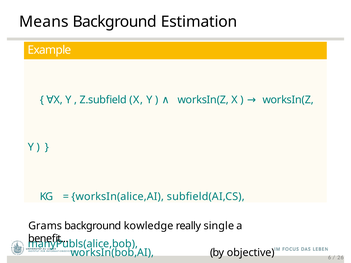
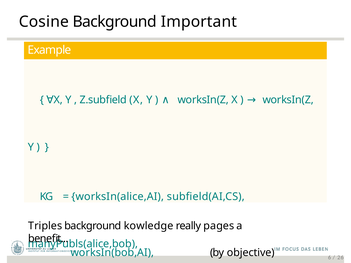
Means: Means -> Cosine
Estimation: Estimation -> Important
Grams: Grams -> Triples
single: single -> pages
